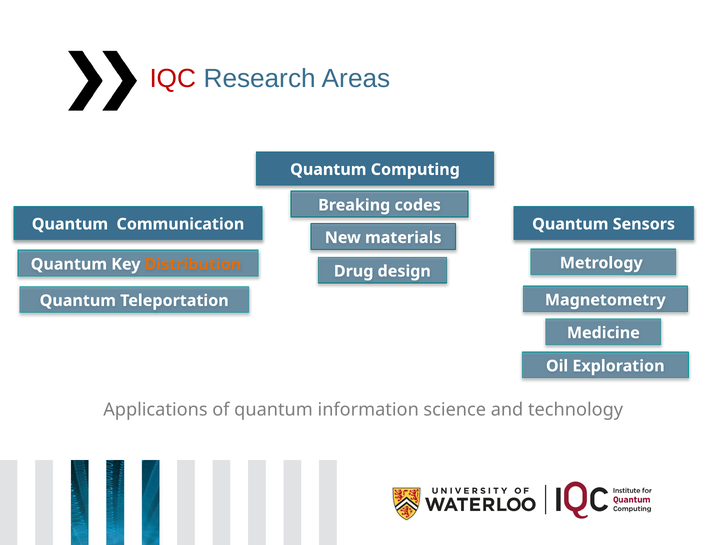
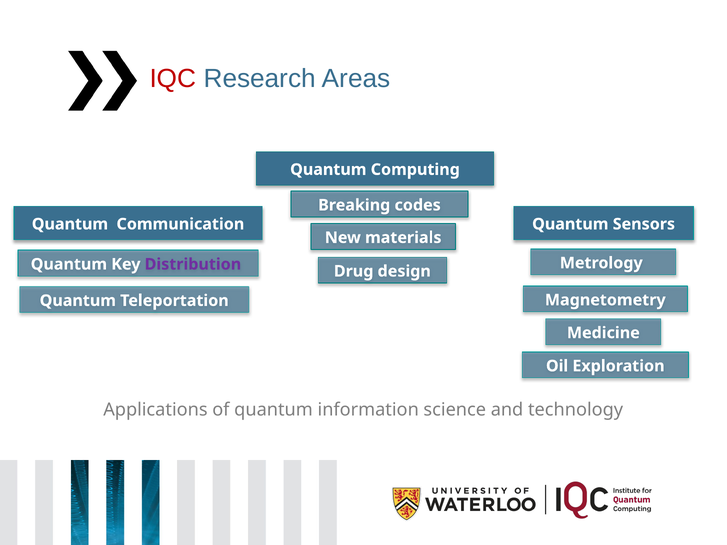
Distribution colour: orange -> purple
